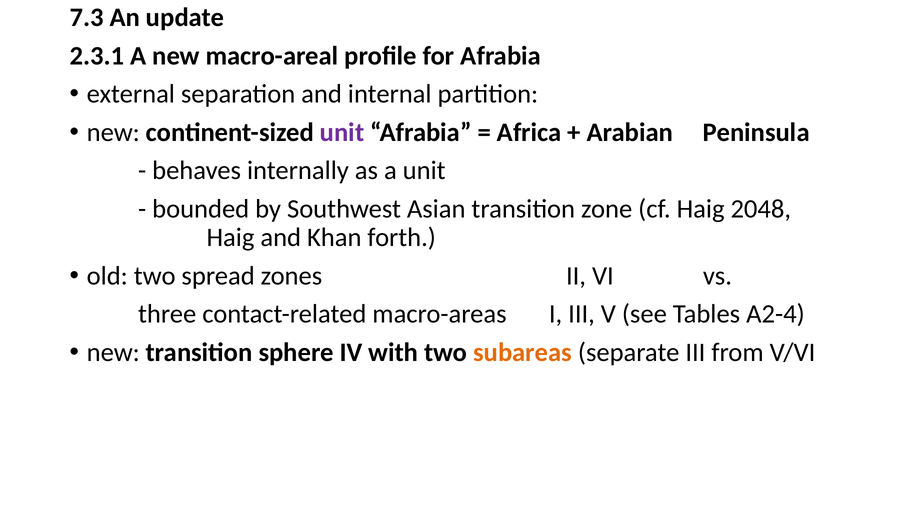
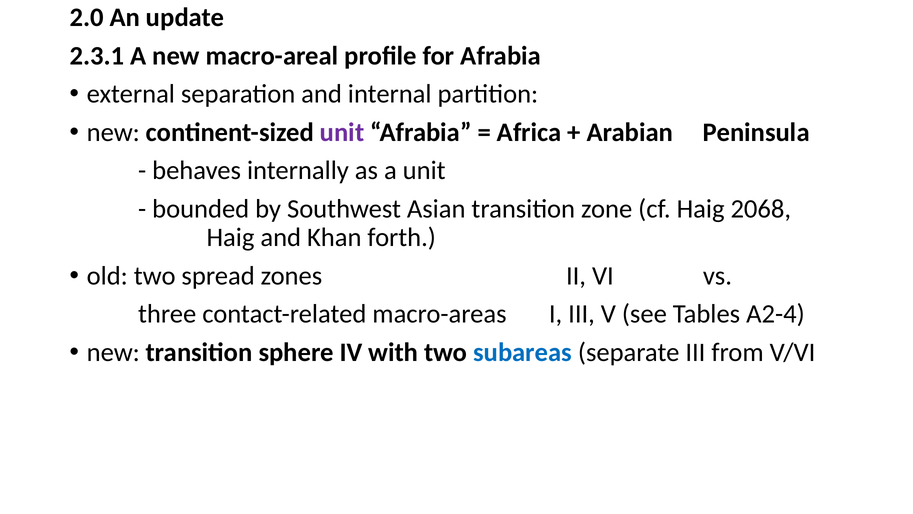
7.3: 7.3 -> 2.0
2048: 2048 -> 2068
subareas colour: orange -> blue
